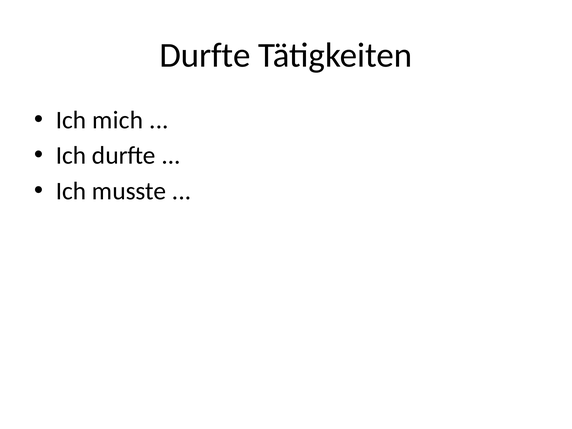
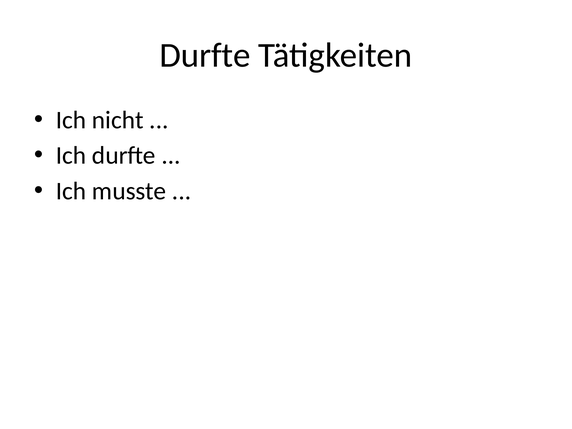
mich: mich -> nicht
